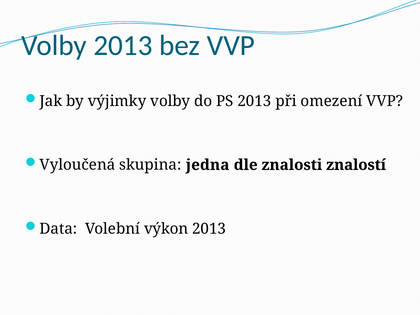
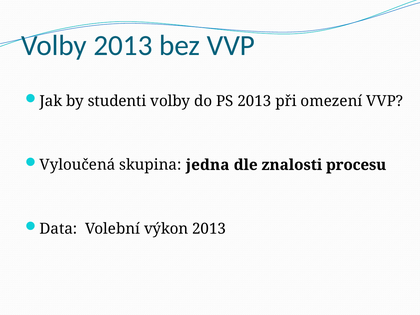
výjimky: výjimky -> studenti
znalostí: znalostí -> procesu
